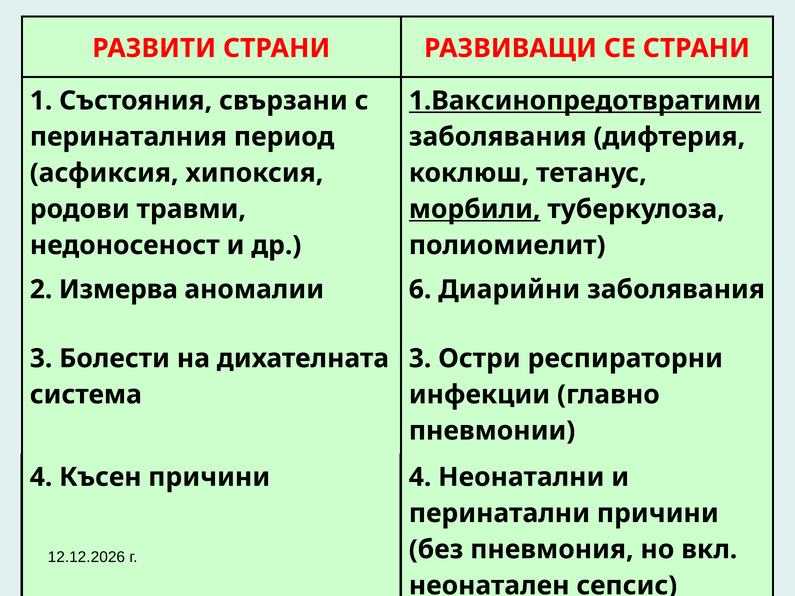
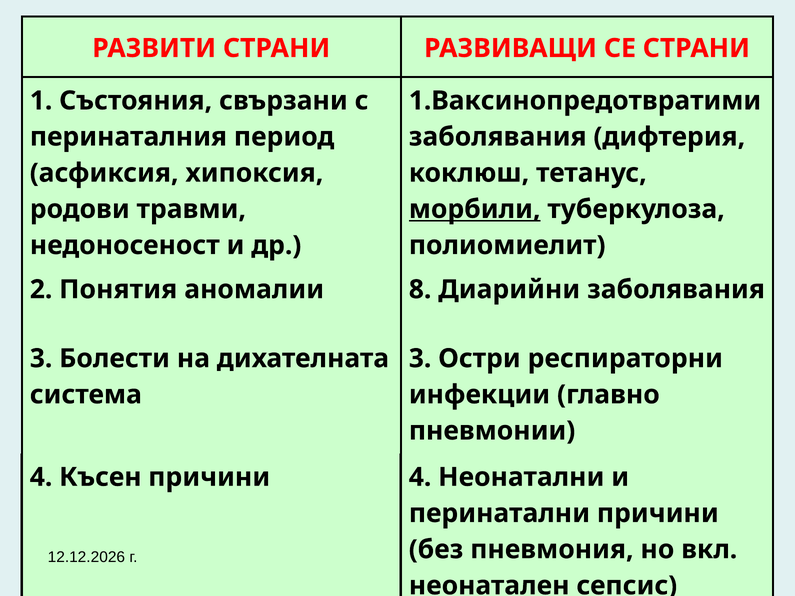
1.Ваксинопредотвратими underline: present -> none
Измерва: Измерва -> Понятия
6: 6 -> 8
